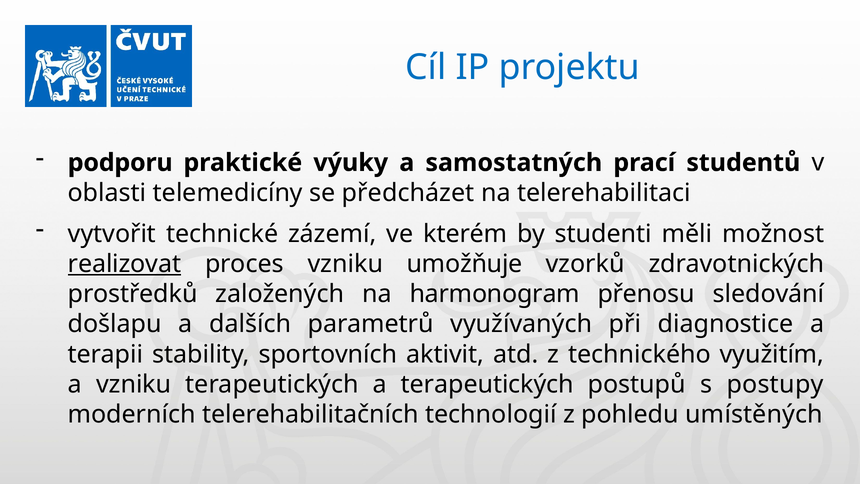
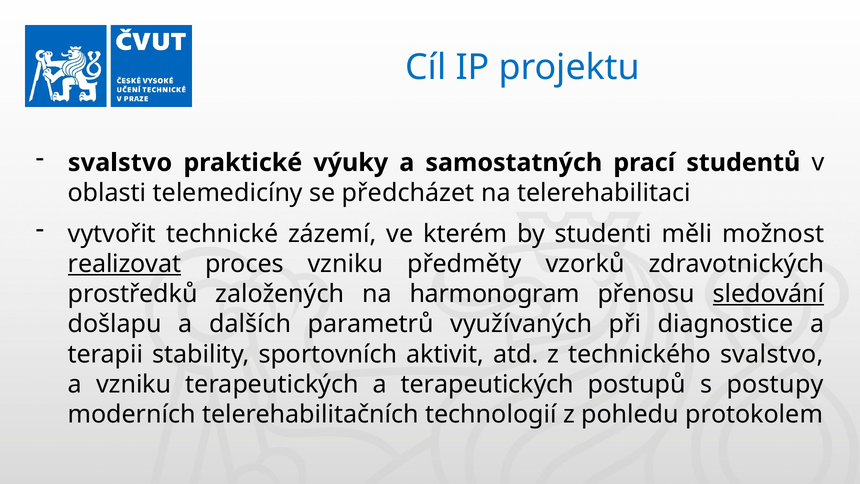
podporu at (120, 163): podporu -> svalstvo
umožňuje: umožňuje -> předměty
sledování underline: none -> present
technického využitím: využitím -> svalstvo
umístěných: umístěných -> protokolem
